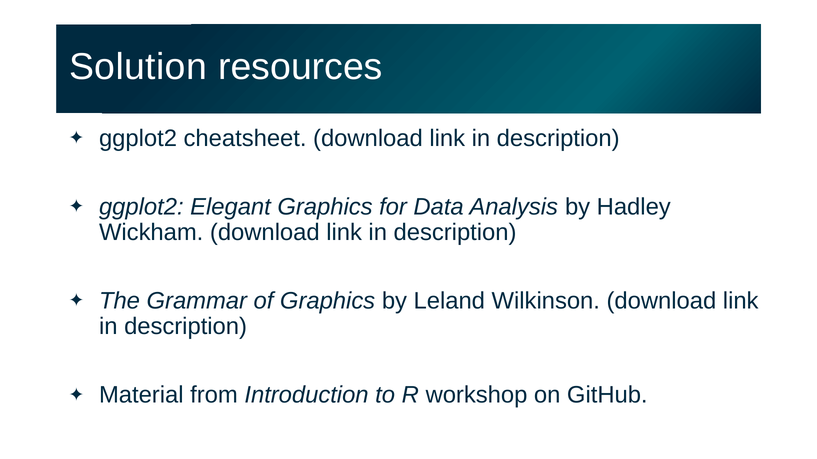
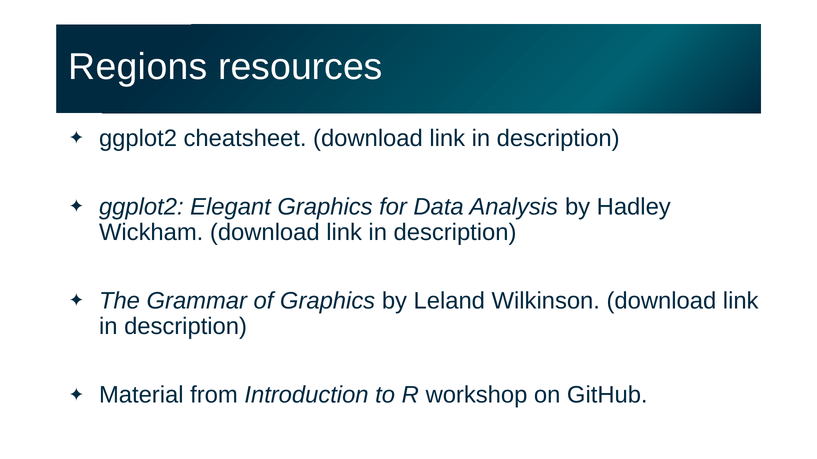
Solution: Solution -> Regions
